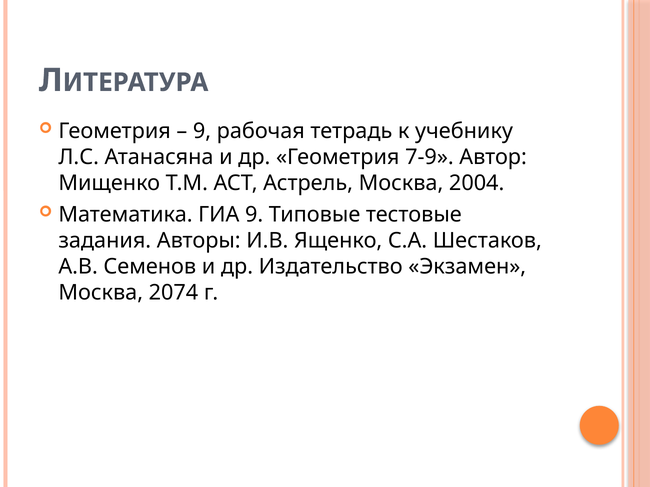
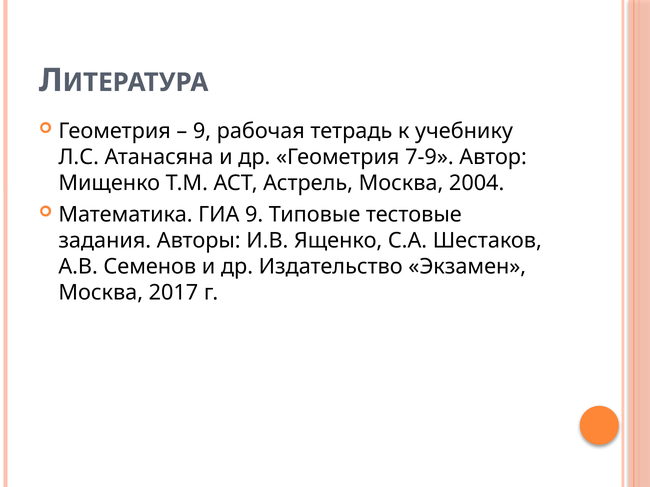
2074: 2074 -> 2017
